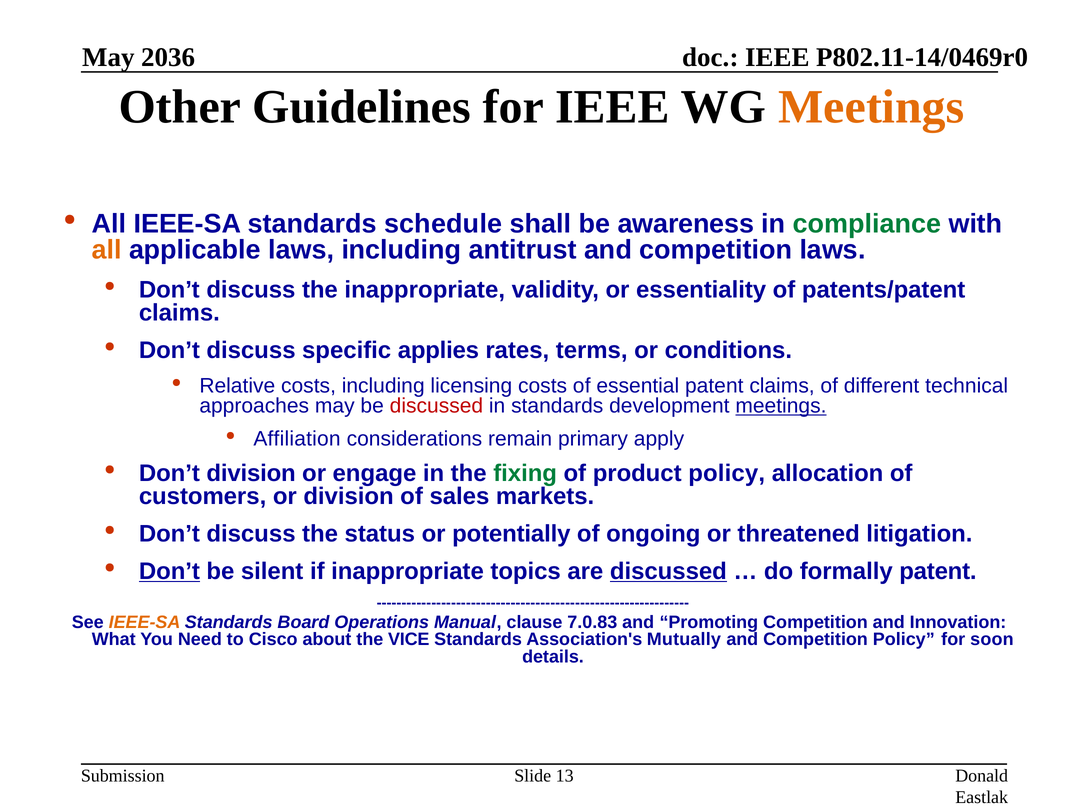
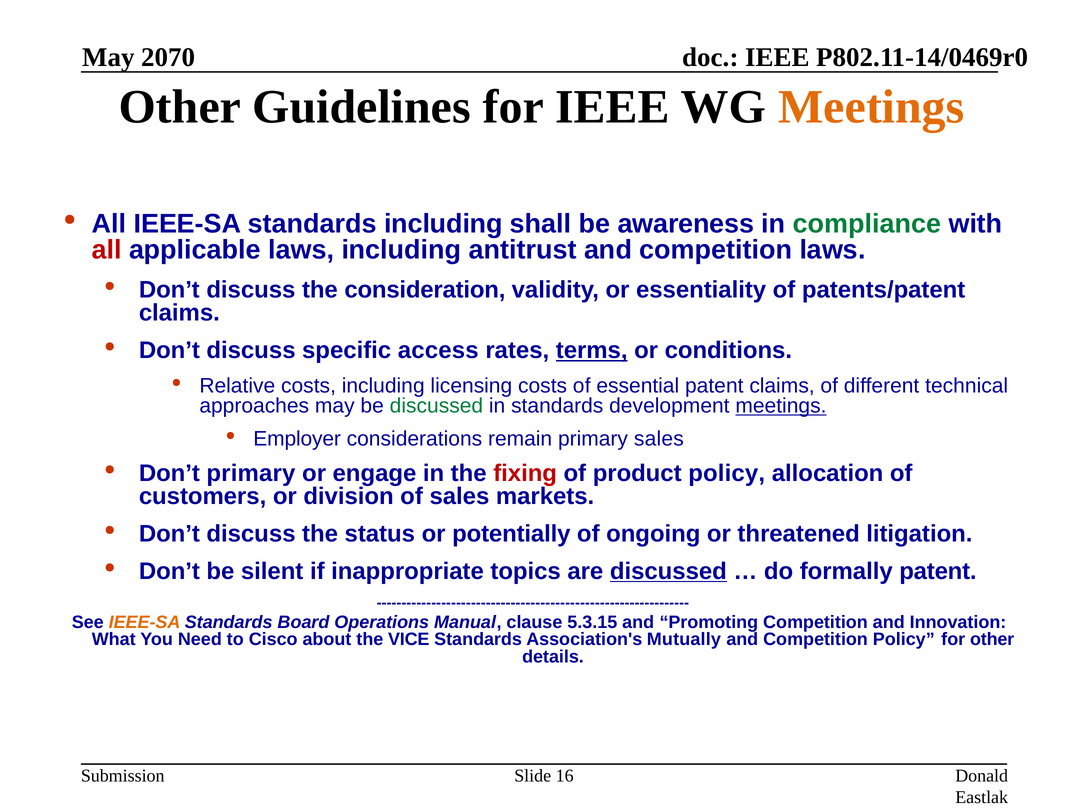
2036: 2036 -> 2070
standards schedule: schedule -> including
all at (107, 250) colour: orange -> red
the inappropriate: inappropriate -> consideration
applies: applies -> access
terms underline: none -> present
discussed at (436, 406) colour: red -> green
Affiliation: Affiliation -> Employer
primary apply: apply -> sales
Don’t division: division -> primary
fixing colour: green -> red
Don’t at (169, 571) underline: present -> none
7.0.83: 7.0.83 -> 5.3.15
for soon: soon -> other
13: 13 -> 16
